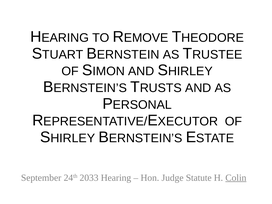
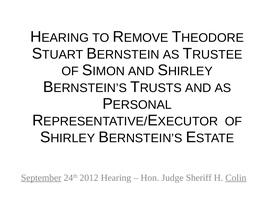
September underline: none -> present
2033: 2033 -> 2012
Statute: Statute -> Sheriff
